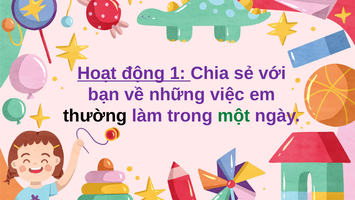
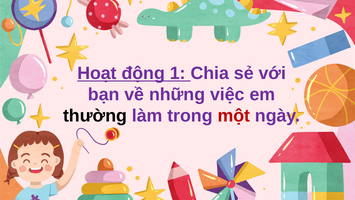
một colour: green -> red
